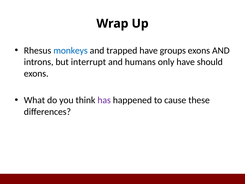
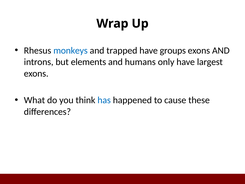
interrupt: interrupt -> elements
should: should -> largest
has colour: purple -> blue
